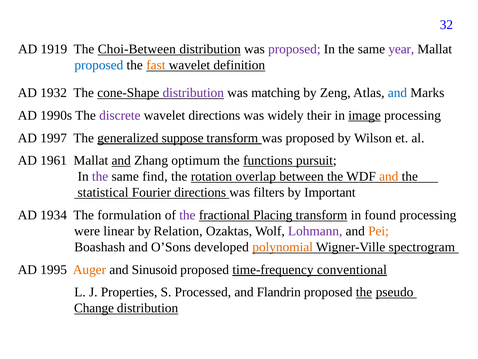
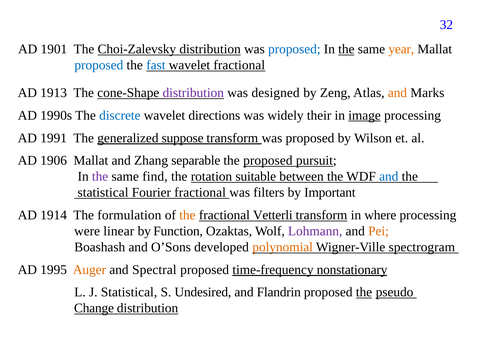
1919: 1919 -> 1901
Choi-Between: Choi-Between -> Choi-Zalevsky
proposed at (294, 49) colour: purple -> blue
the at (346, 49) underline: none -> present
year colour: purple -> orange
fast colour: orange -> blue
wavelet definition: definition -> fractional
1932: 1932 -> 1913
matching: matching -> designed
and at (397, 93) colour: blue -> orange
discrete colour: purple -> blue
1997: 1997 -> 1991
1961: 1961 -> 1906
and at (121, 160) underline: present -> none
optimum: optimum -> separable
the functions: functions -> proposed
overlap: overlap -> suitable
and at (389, 176) colour: orange -> blue
Fourier directions: directions -> fractional
1934: 1934 -> 1914
the at (187, 215) colour: purple -> orange
Placing: Placing -> Vetterli
found: found -> where
Relation: Relation -> Function
Sinusoid: Sinusoid -> Spectral
conventional: conventional -> nonstationary
J Properties: Properties -> Statistical
Processed: Processed -> Undesired
